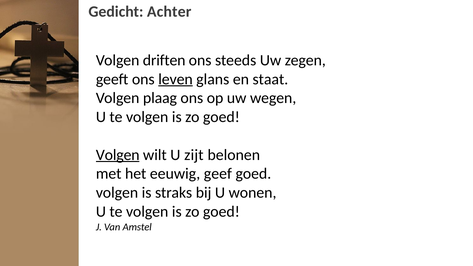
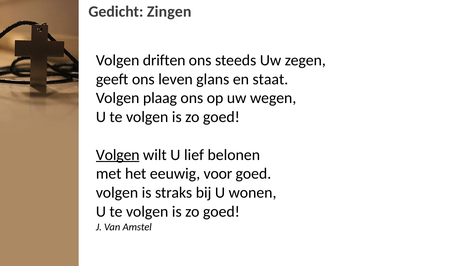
Achter: Achter -> Zingen
leven underline: present -> none
zijt: zijt -> lief
geef: geef -> voor
